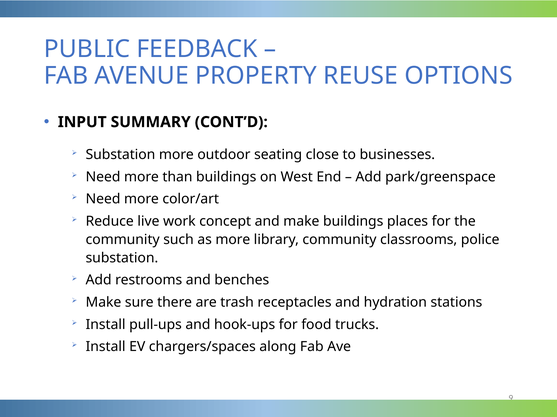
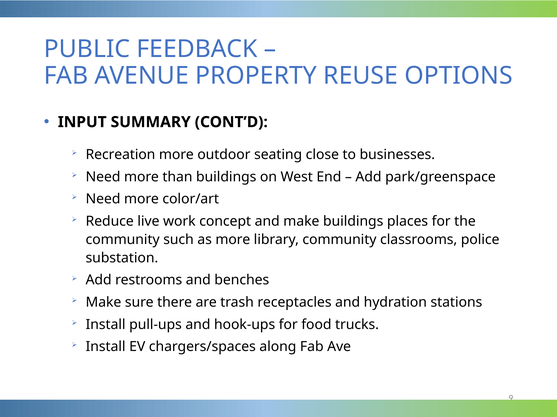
Substation at (120, 155): Substation -> Recreation
